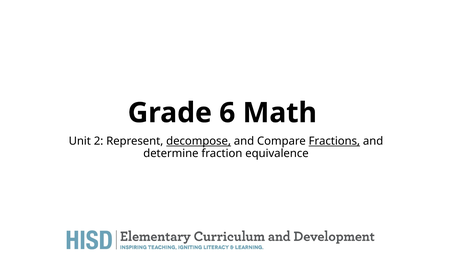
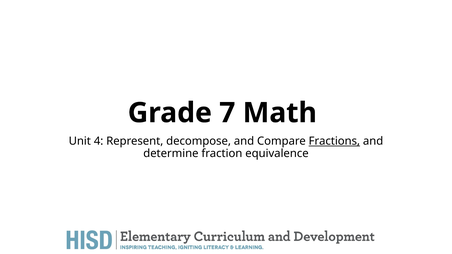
6: 6 -> 7
2: 2 -> 4
decompose underline: present -> none
